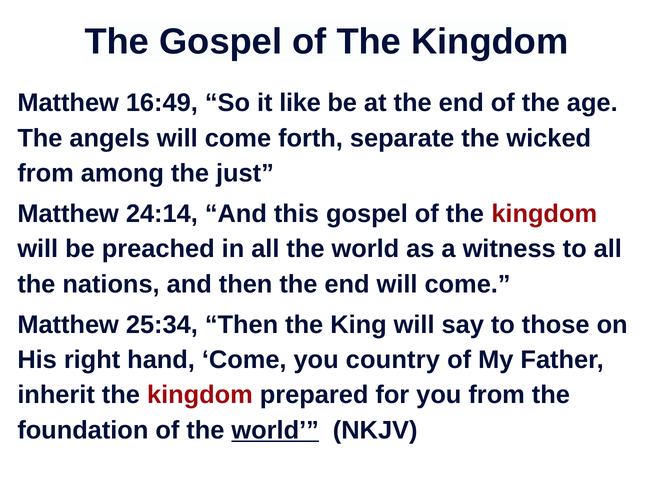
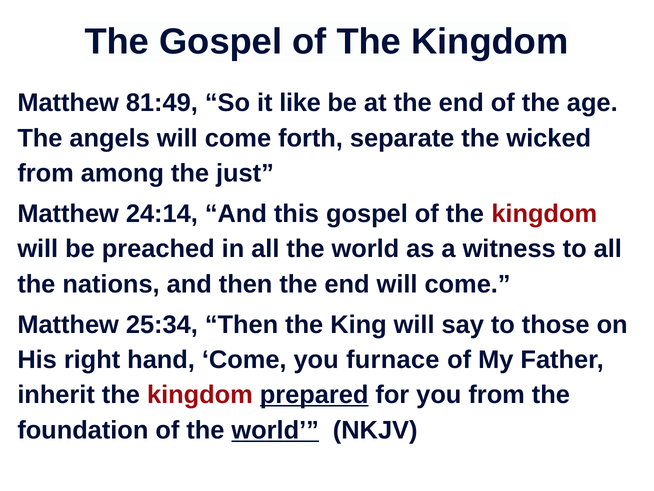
16:49: 16:49 -> 81:49
country: country -> furnace
prepared underline: none -> present
